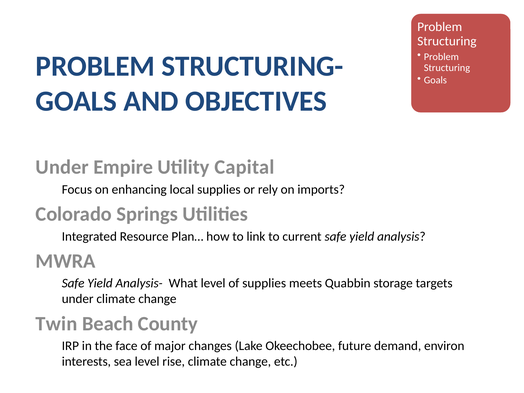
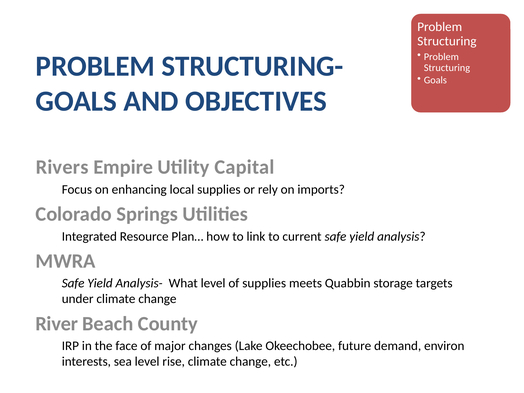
Under at (62, 167): Under -> Rivers
Twin: Twin -> River
